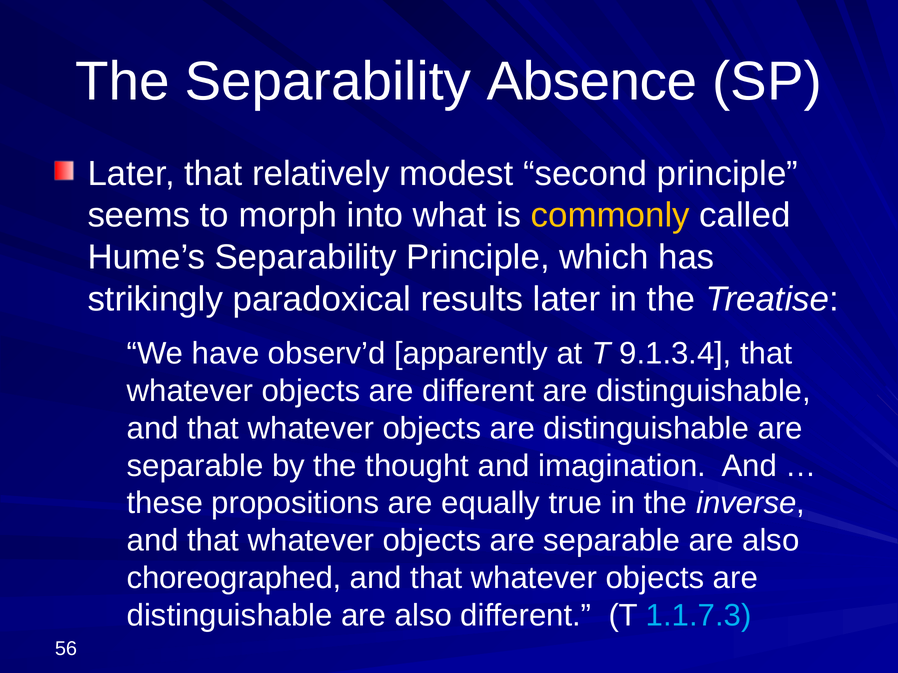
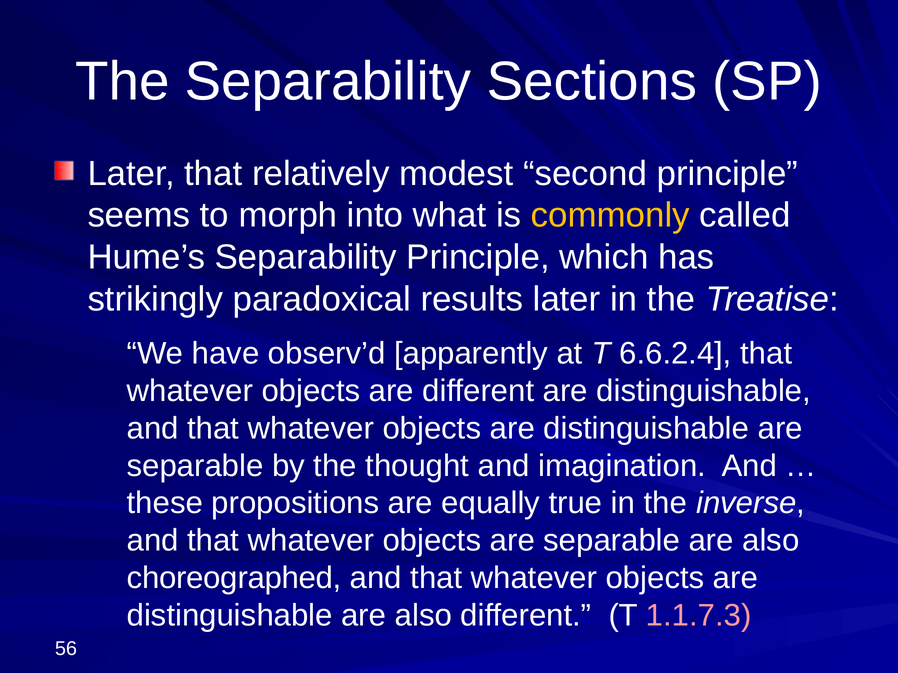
Absence: Absence -> Sections
9.1.3.4: 9.1.3.4 -> 6.6.2.4
1.1.7.3 colour: light blue -> pink
